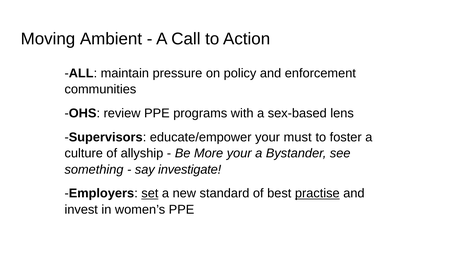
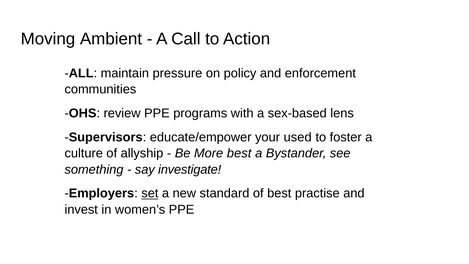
must: must -> used
More your: your -> best
practise underline: present -> none
